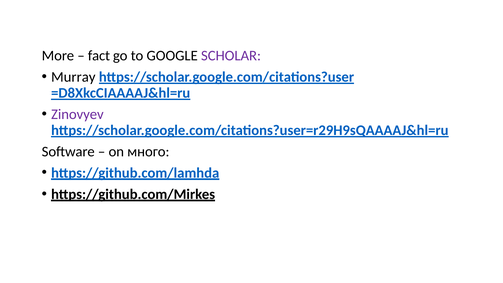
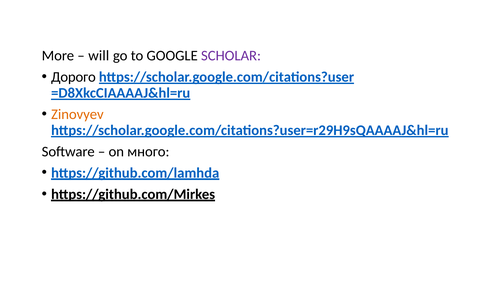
fact: fact -> will
Murray: Murray -> Дорого
Zinovyev colour: purple -> orange
